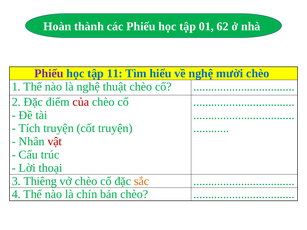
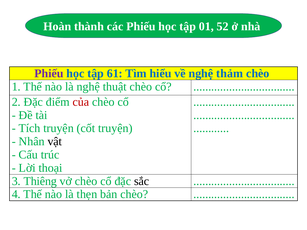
62: 62 -> 52
11: 11 -> 61
mười: mười -> thảm
vật colour: red -> black
sắc colour: orange -> black
chín: chín -> thẹn
